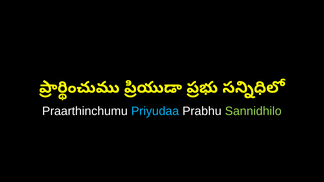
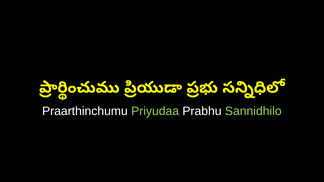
Priyudaa colour: light blue -> light green
